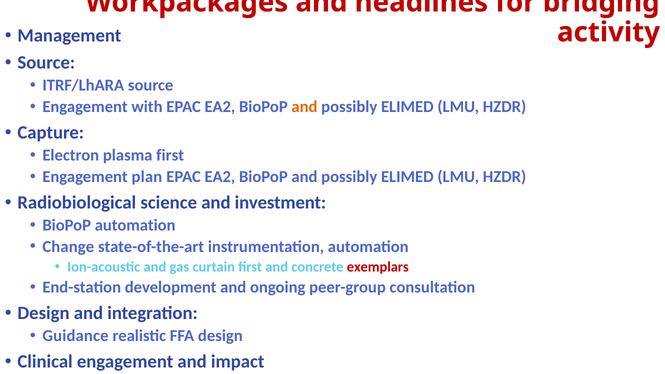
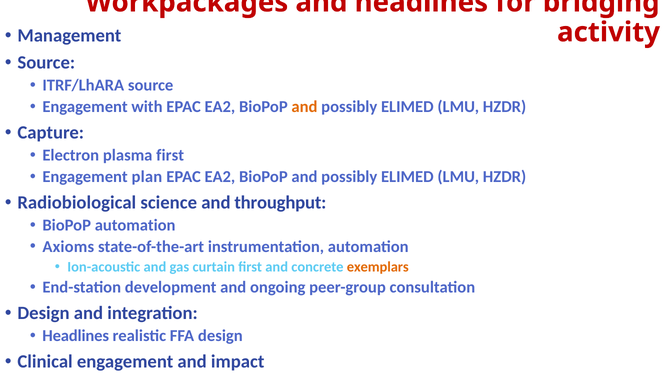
investment: investment -> throughput
Change: Change -> Axioms
exemplars colour: red -> orange
Guidance at (75, 336): Guidance -> Headlines
